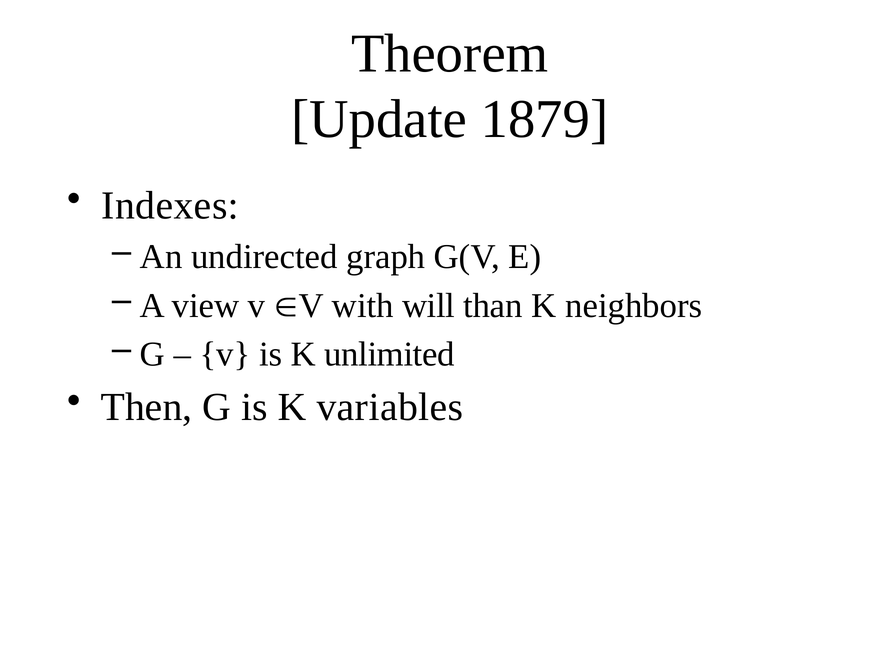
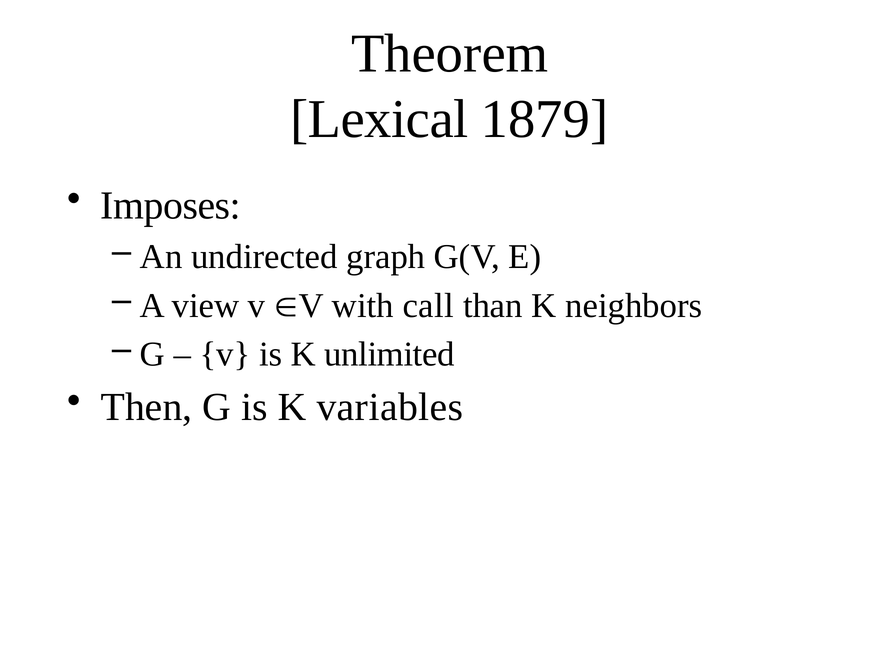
Update: Update -> Lexical
Indexes: Indexes -> Imposes
will: will -> call
